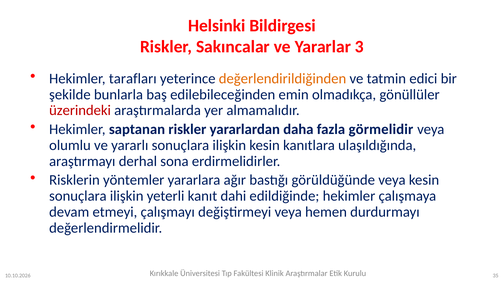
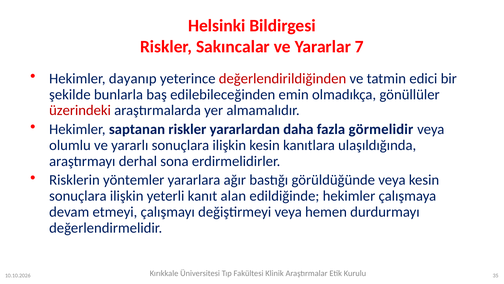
3: 3 -> 7
tarafları: tarafları -> dayanıp
değerlendirildiğinden colour: orange -> red
dahi: dahi -> alan
